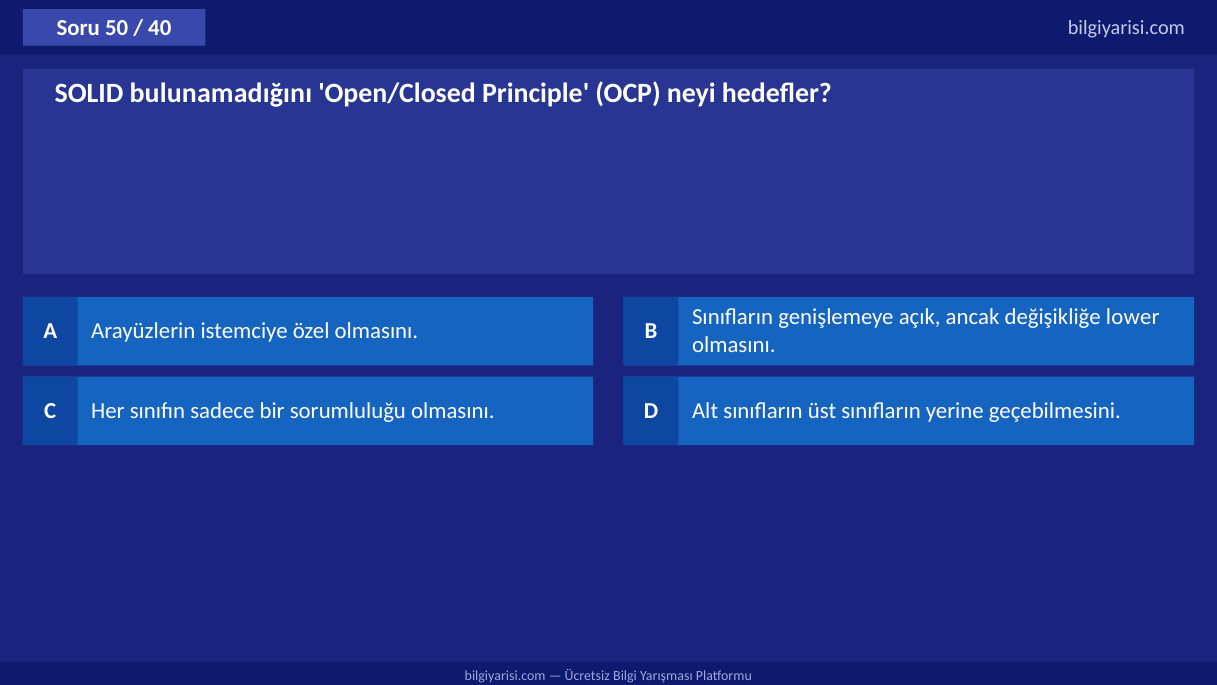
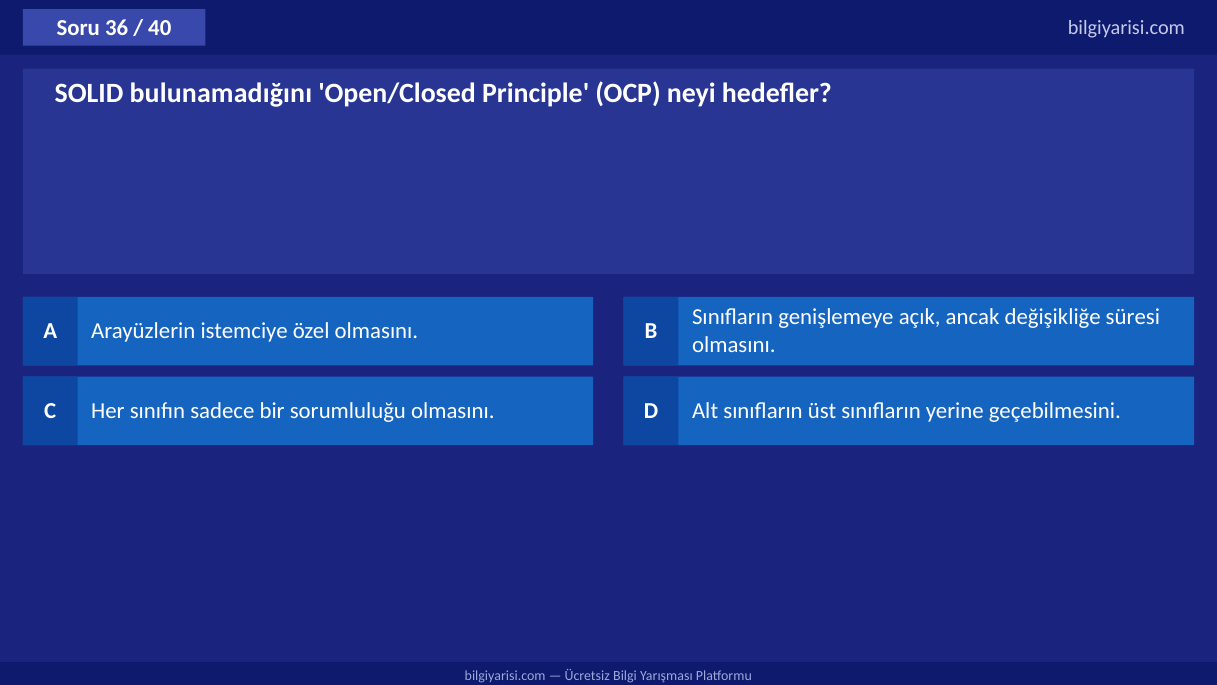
50: 50 -> 36
lower: lower -> süresi
